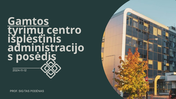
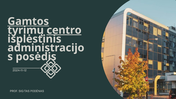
centro underline: none -> present
